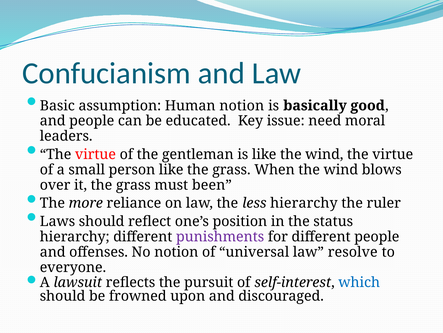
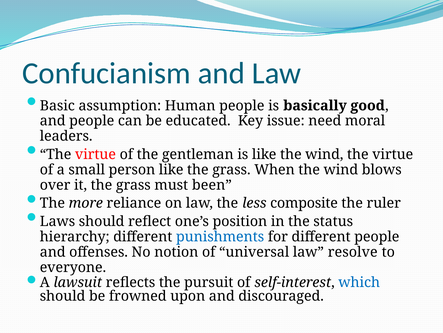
Human notion: notion -> people
less hierarchy: hierarchy -> composite
punishments colour: purple -> blue
